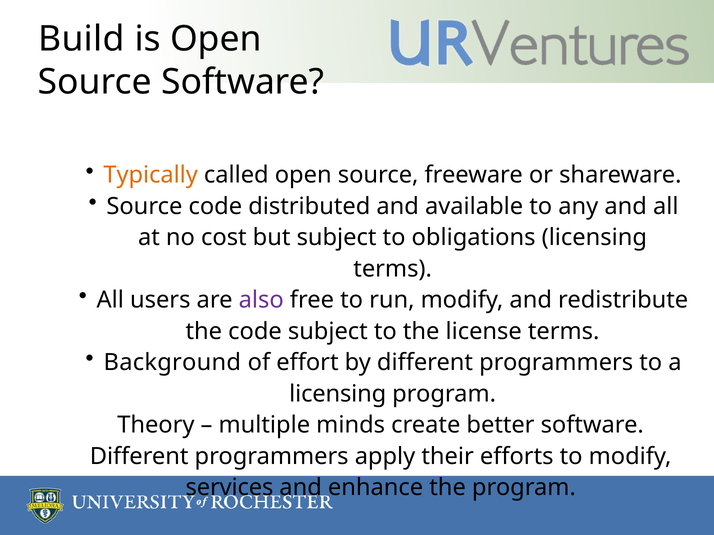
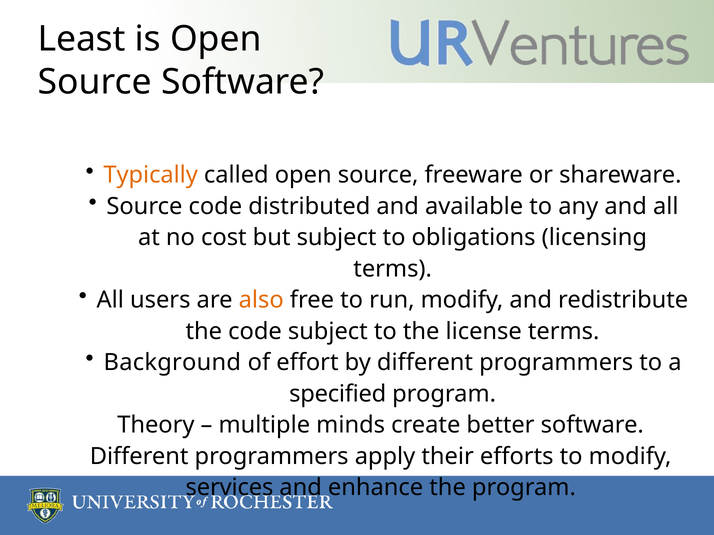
Build: Build -> Least
also colour: purple -> orange
licensing at (338, 394): licensing -> specified
